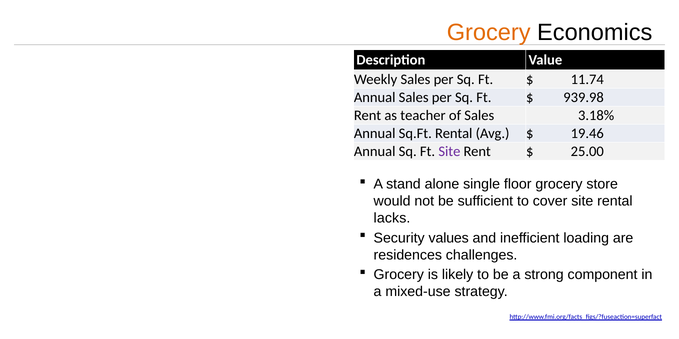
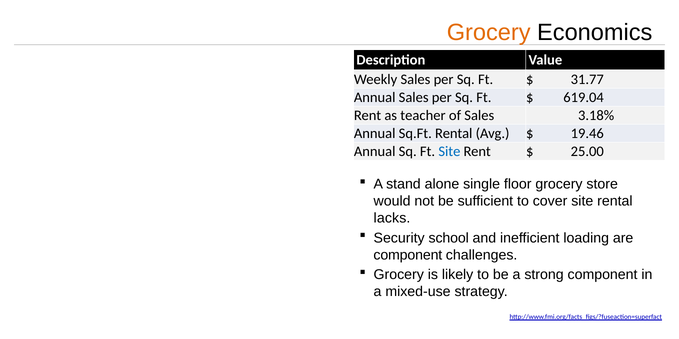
11.74: 11.74 -> 31.77
939.98: 939.98 -> 619.04
Site at (449, 152) colour: purple -> blue
values: values -> school
residences at (408, 255): residences -> component
